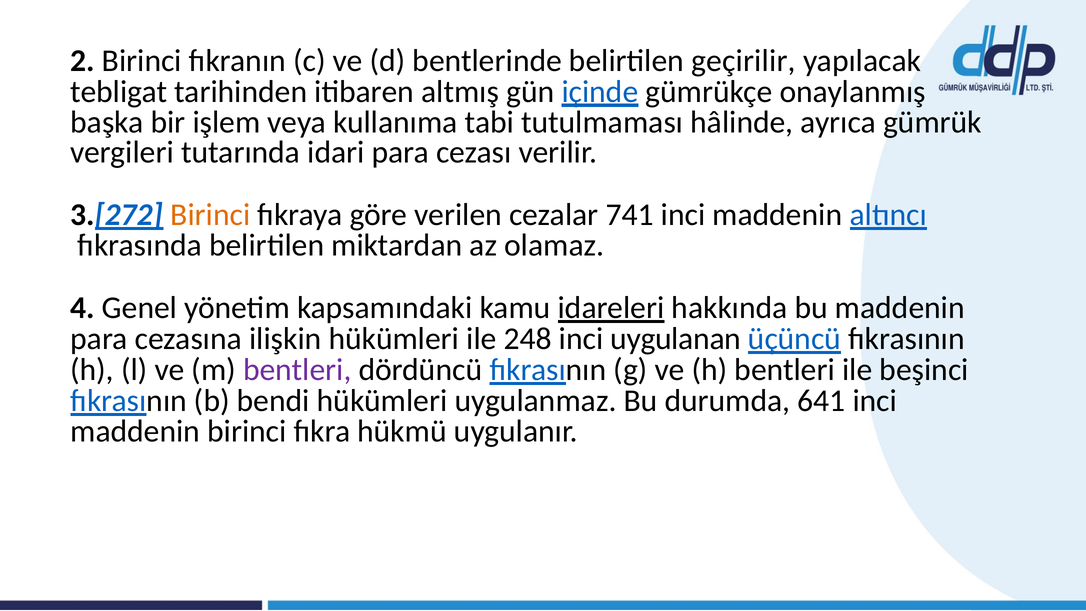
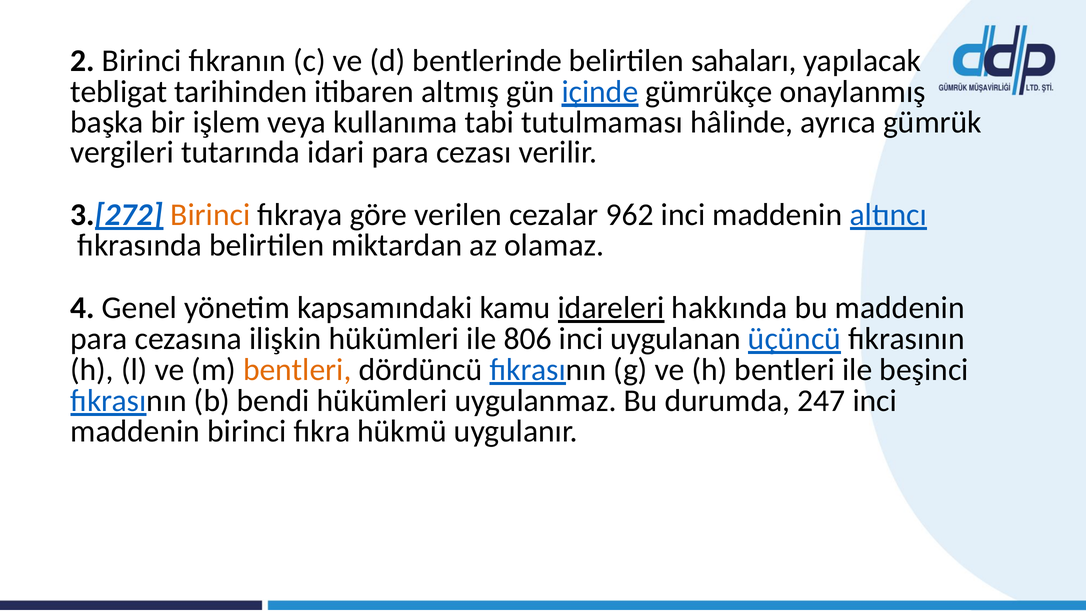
geçirilir: geçirilir -> sahaları
741: 741 -> 962
248: 248 -> 806
bentleri at (297, 370) colour: purple -> orange
641: 641 -> 247
